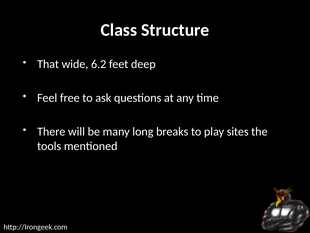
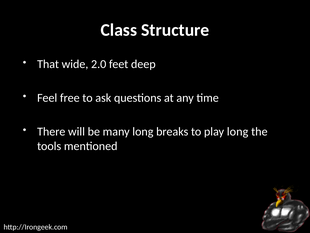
6.2: 6.2 -> 2.0
play sites: sites -> long
